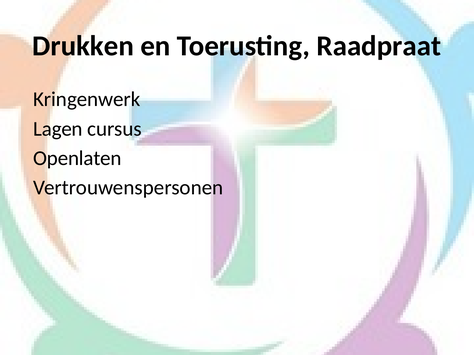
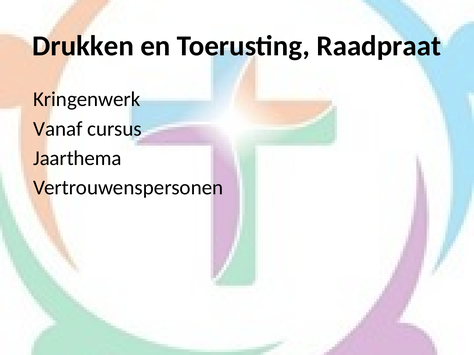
Lagen: Lagen -> Vanaf
Openlaten: Openlaten -> Jaarthema
